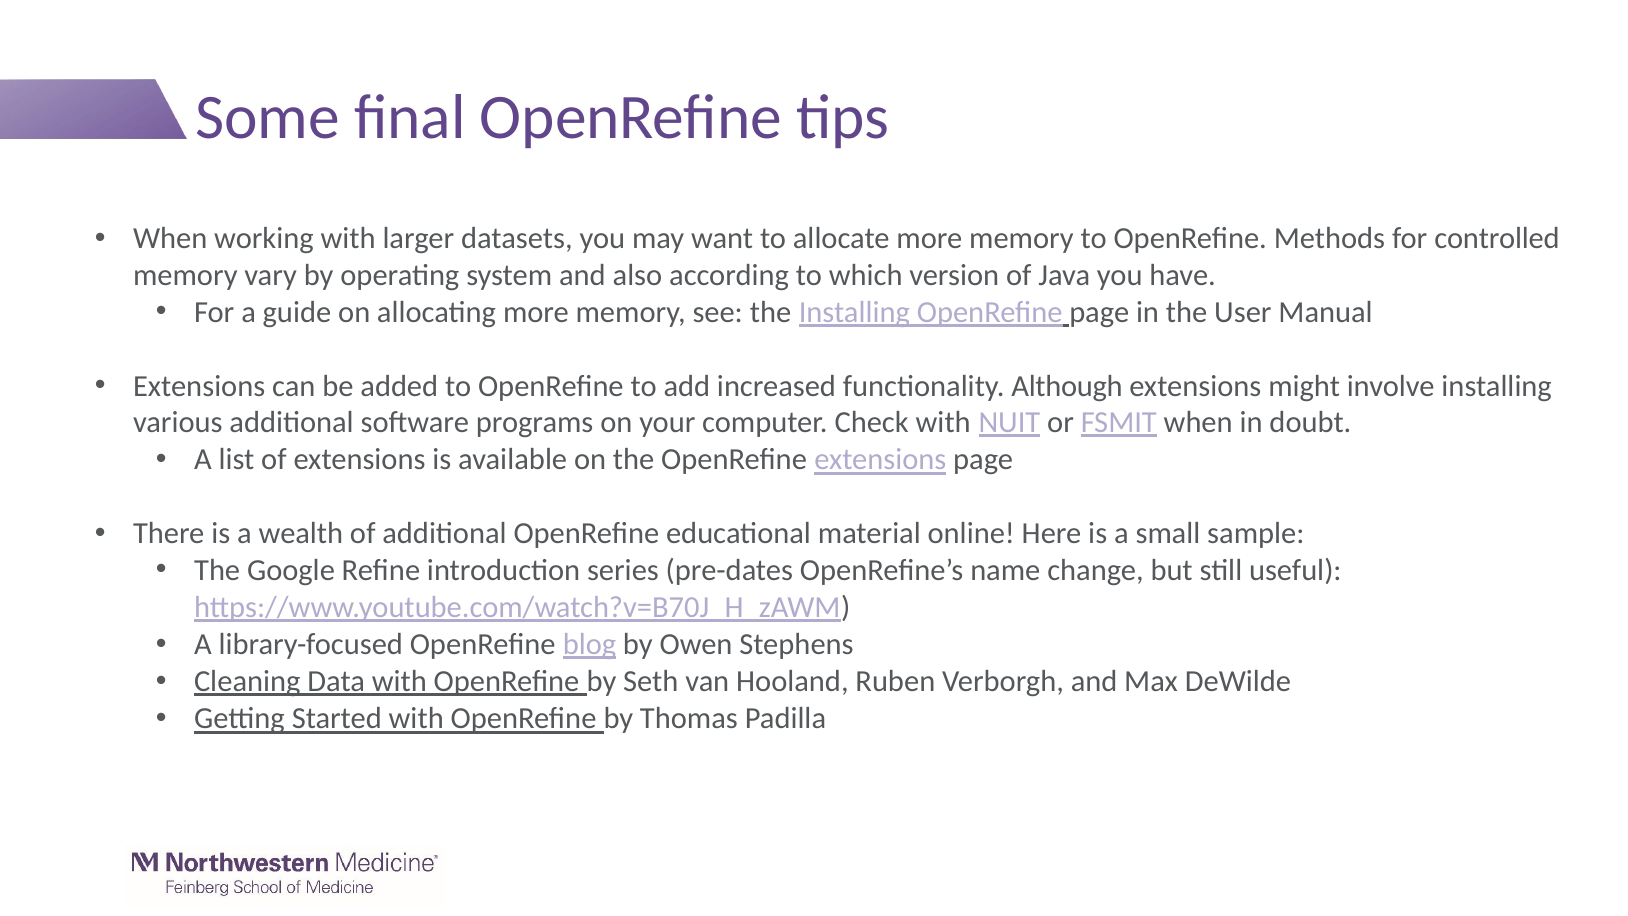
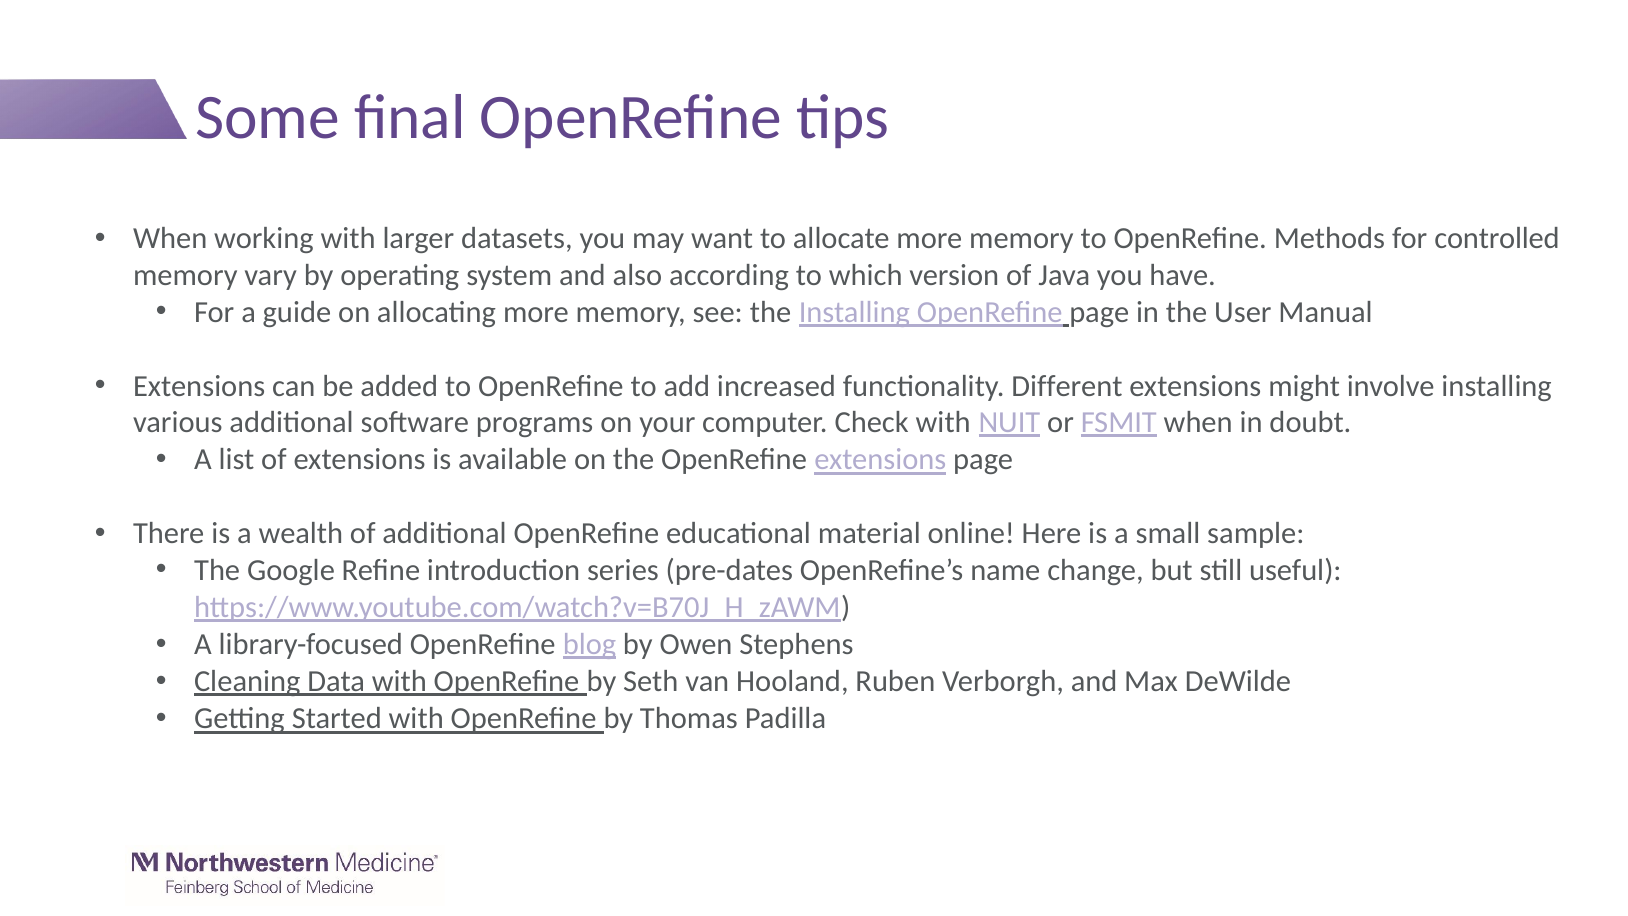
Although: Although -> Different
